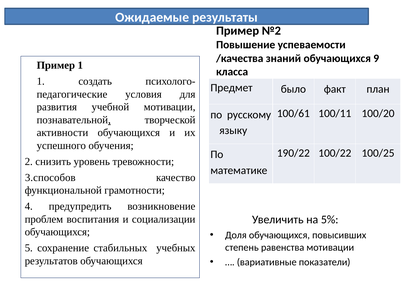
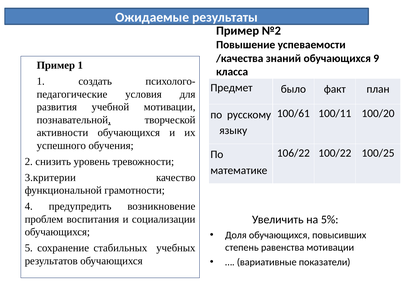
190/22: 190/22 -> 106/22
3.способов: 3.способов -> 3.критерии
